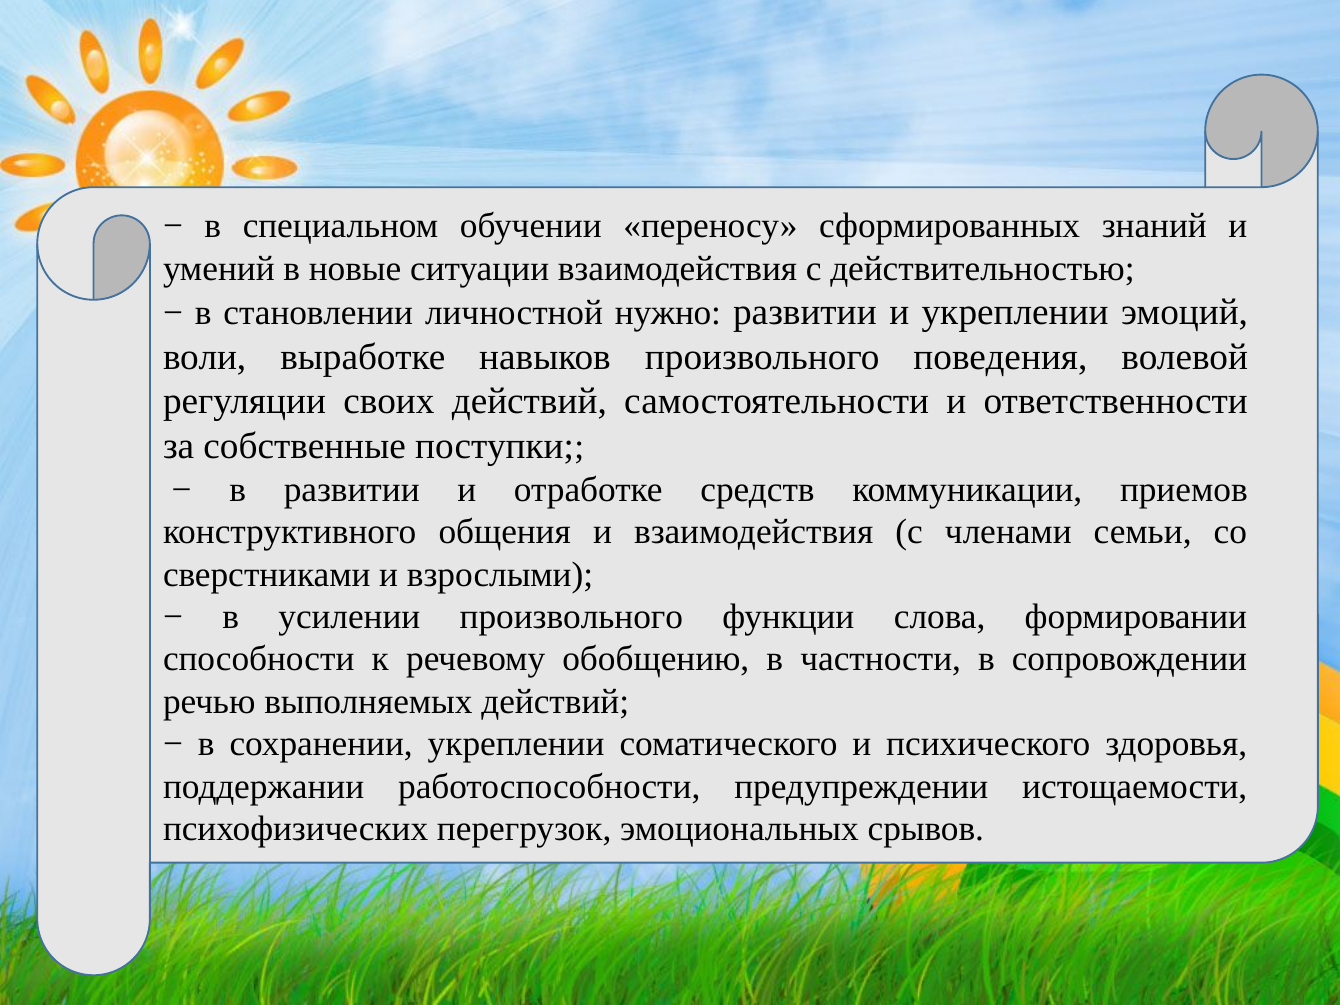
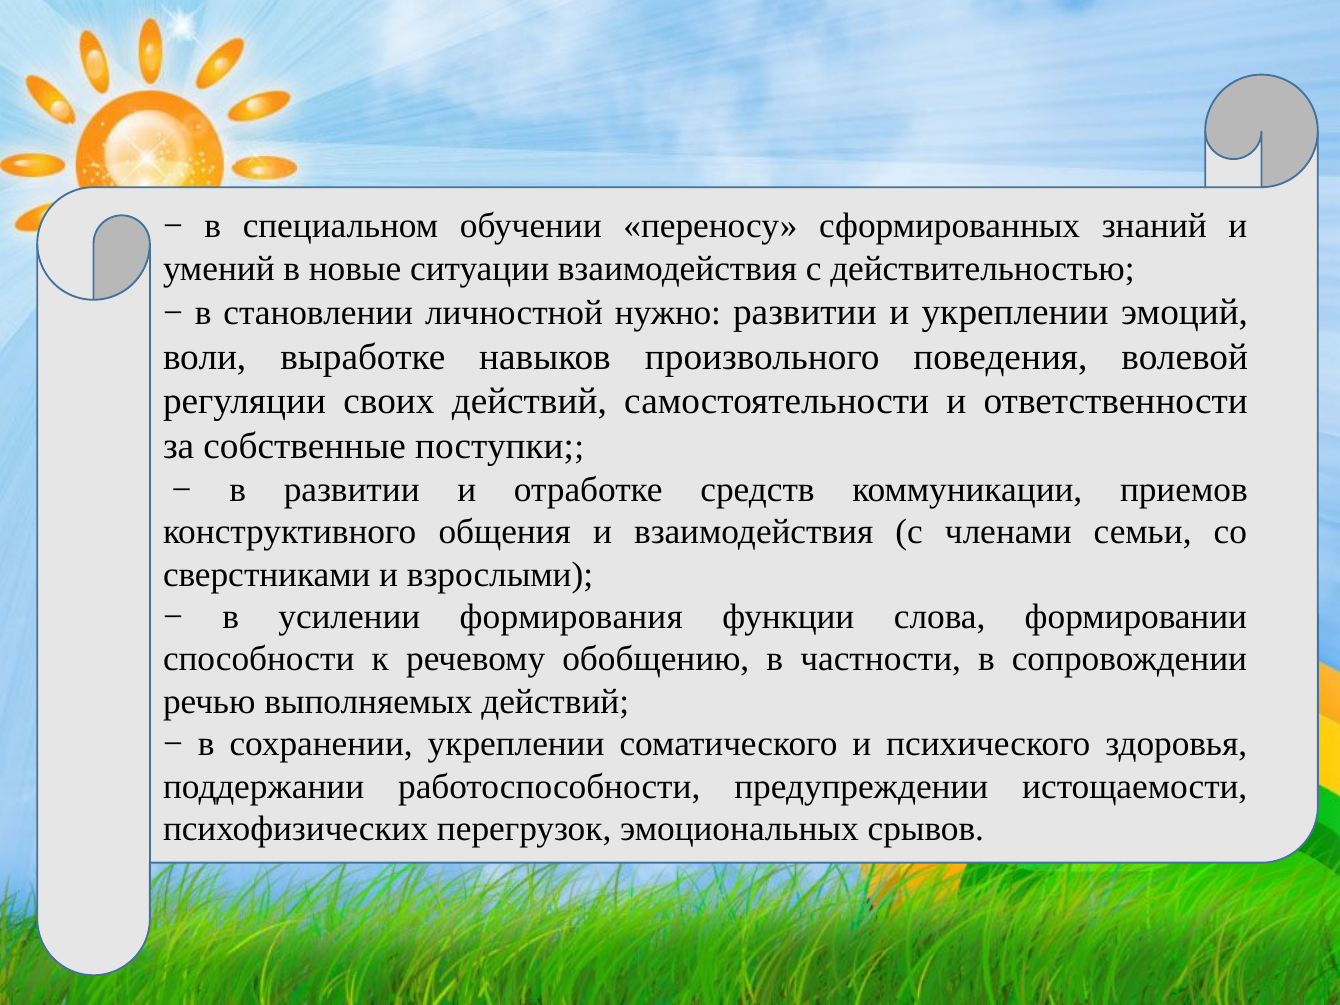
усилении произвольного: произвольного -> формирования
